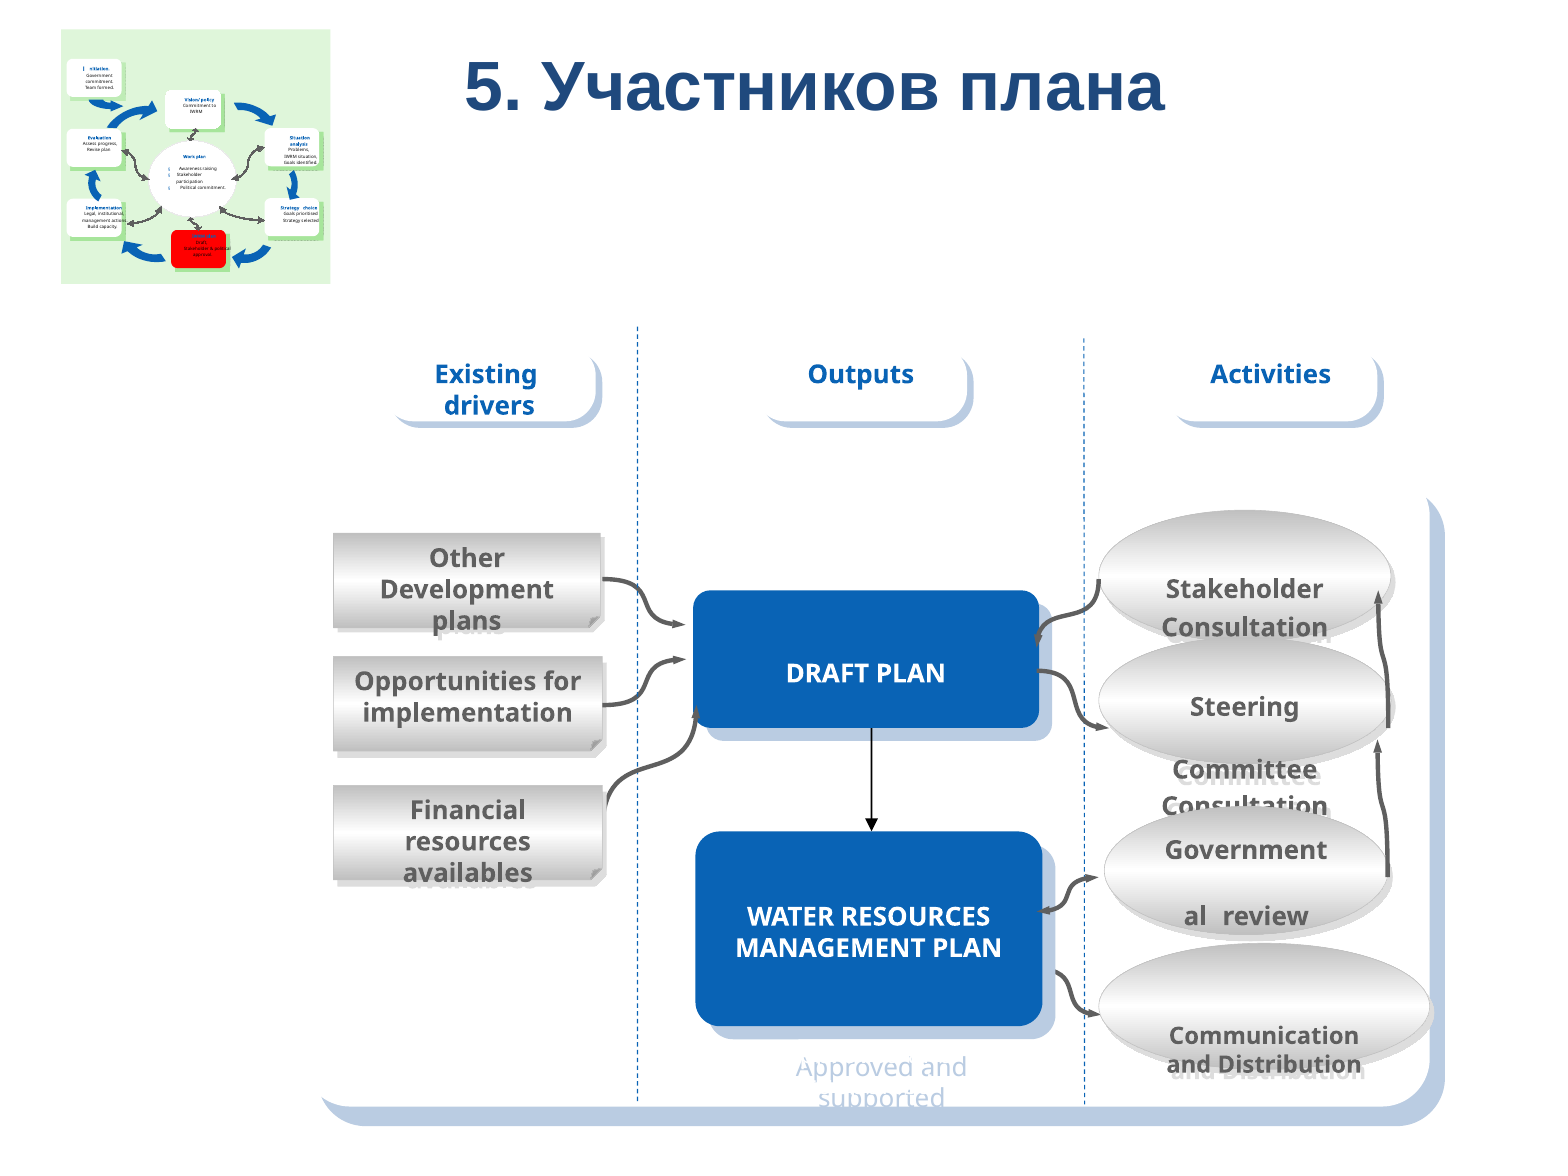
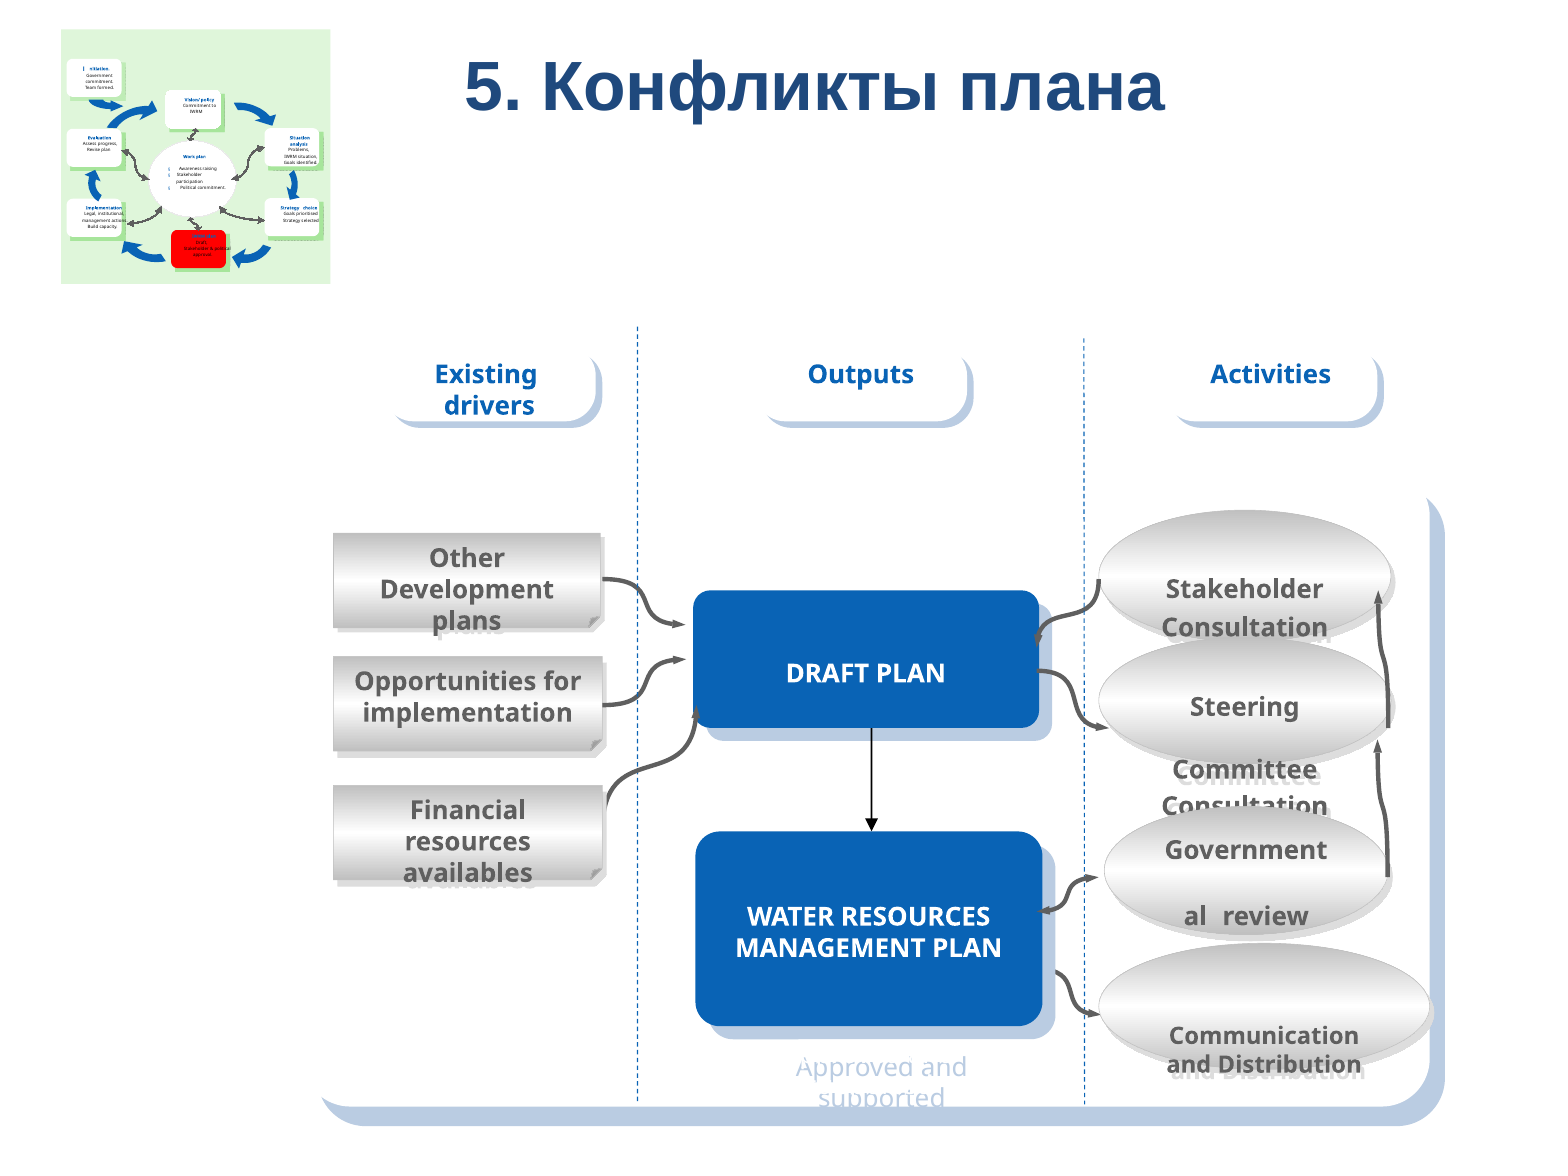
Участников: Участников -> Конфликты
